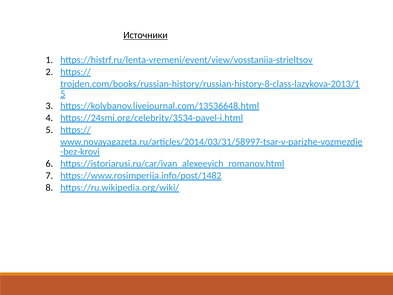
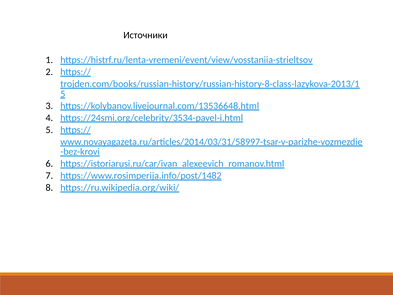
Источники underline: present -> none
